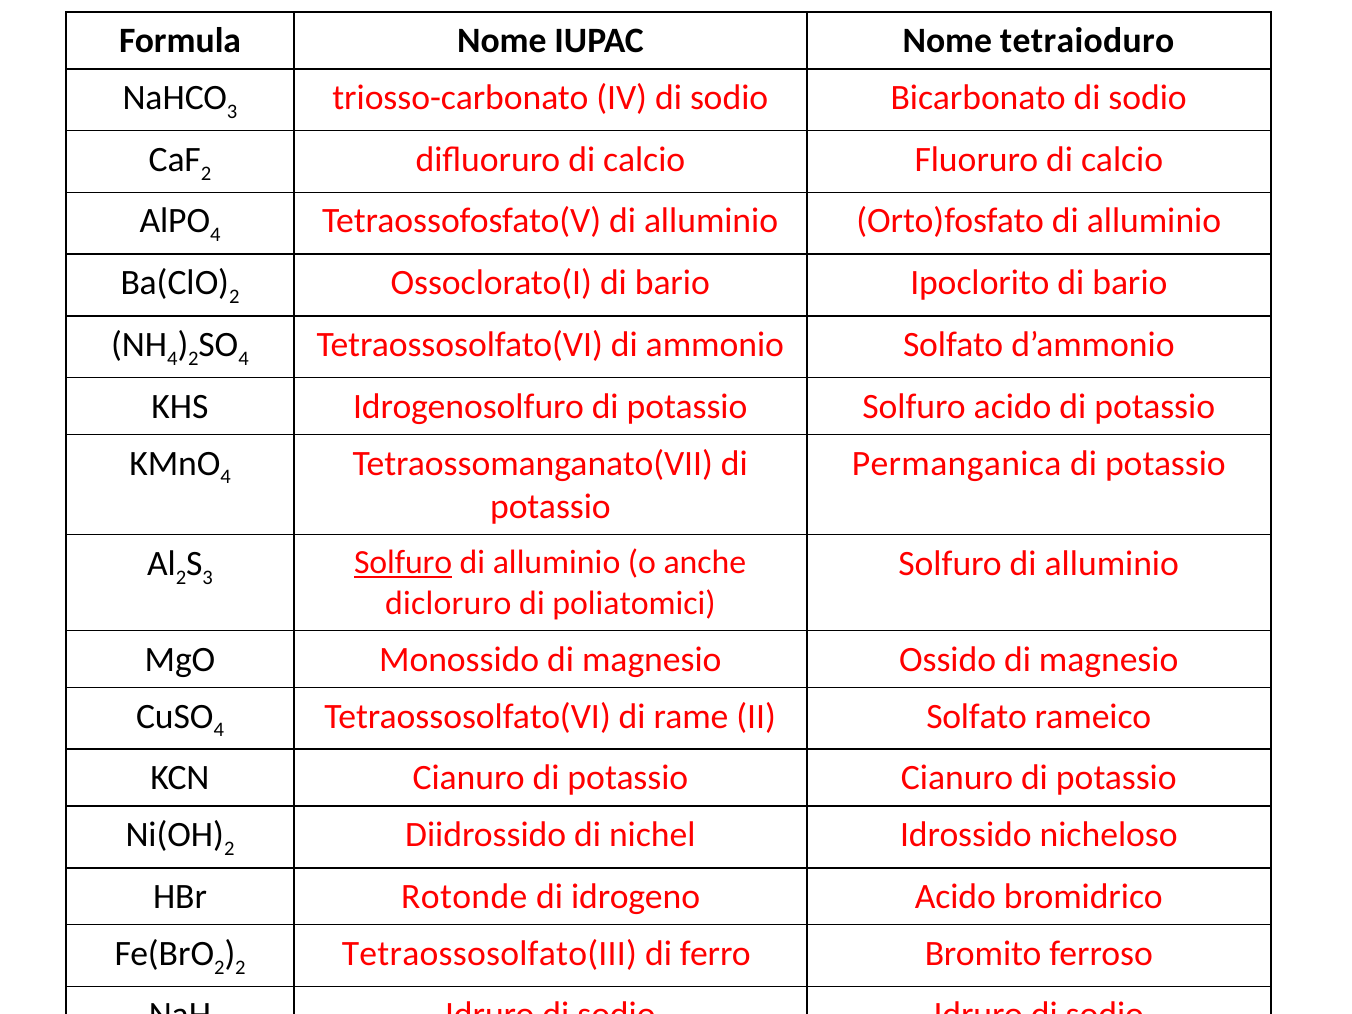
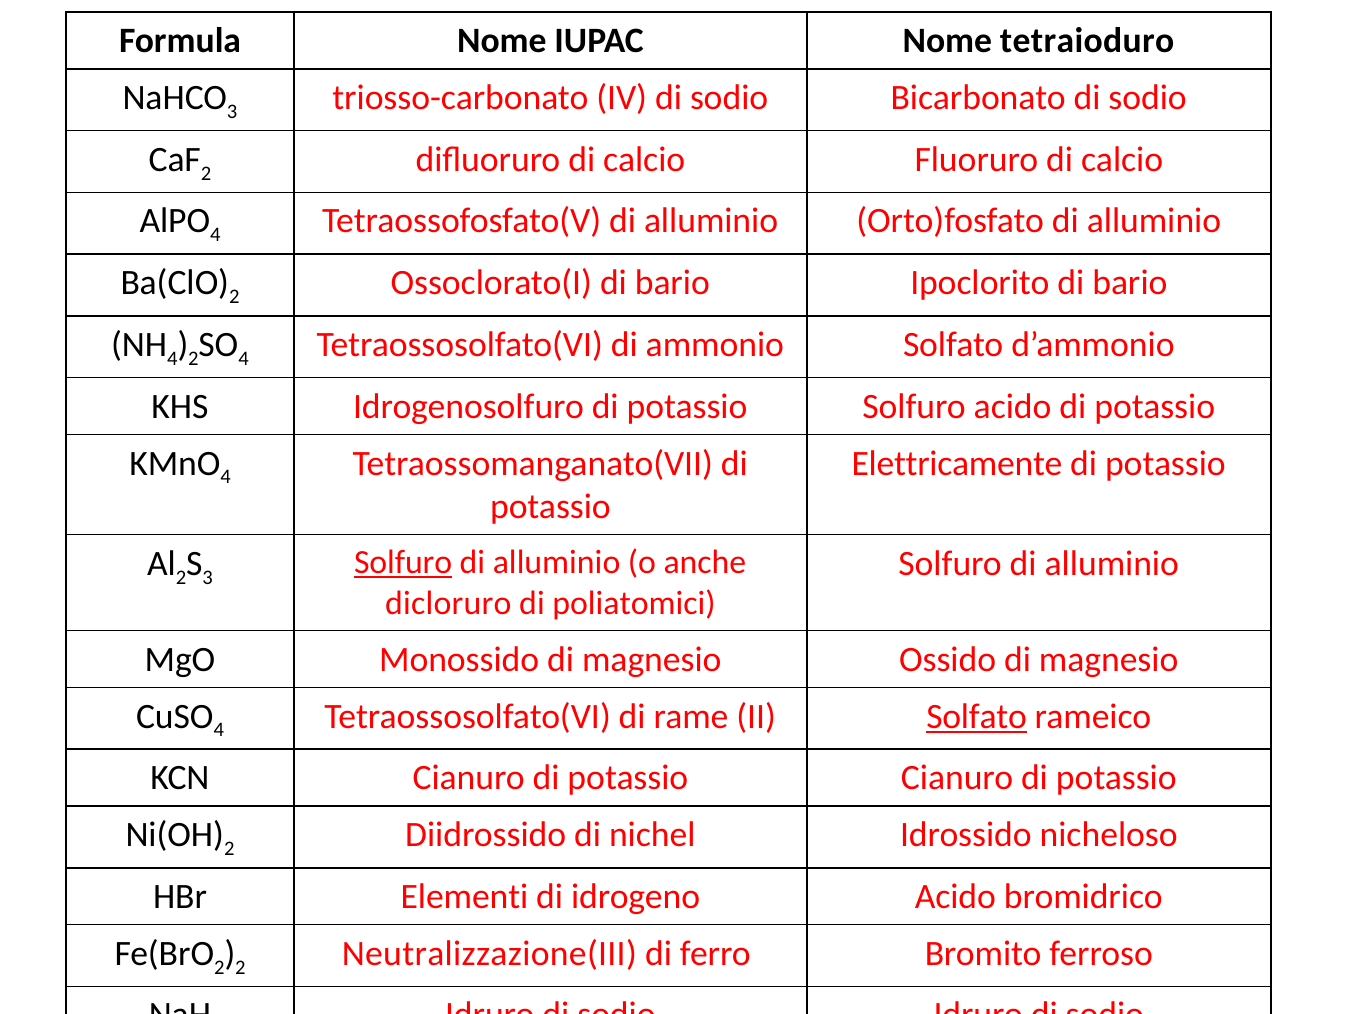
Permanganica: Permanganica -> Elettricamente
Solfato at (977, 716) underline: none -> present
Rotonde: Rotonde -> Elementi
Tetraossosolfato(III: Tetraossosolfato(III -> Neutralizzazione(III
